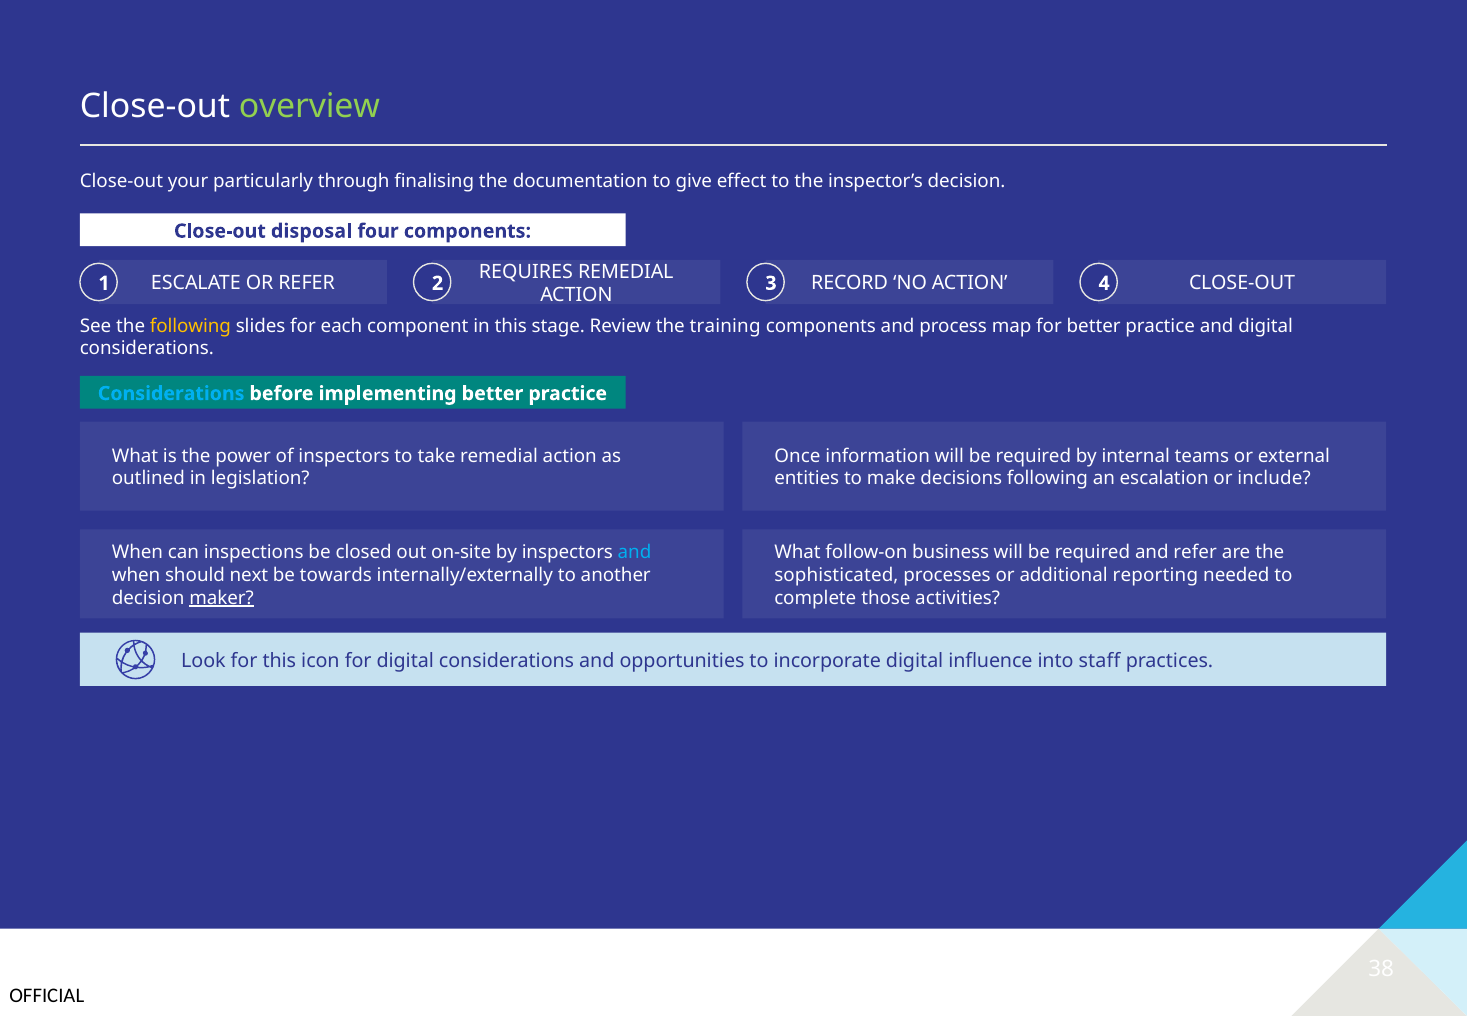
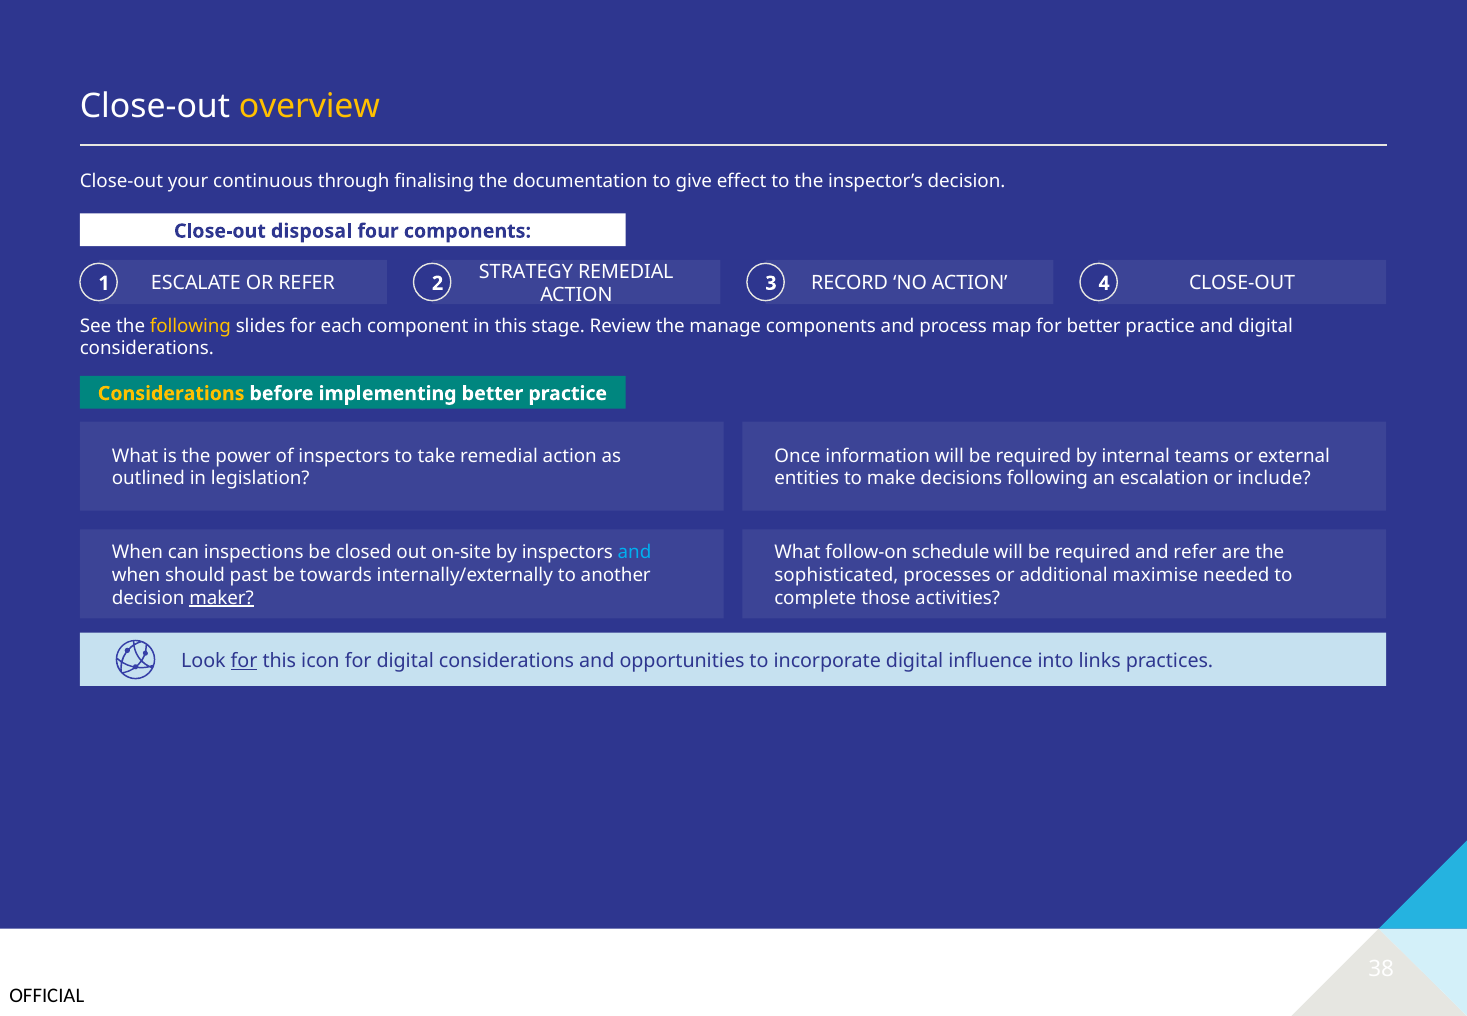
overview colour: light green -> yellow
particularly: particularly -> continuous
REQUIRES: REQUIRES -> STRATEGY
training: training -> manage
Considerations at (171, 393) colour: light blue -> yellow
business: business -> schedule
next: next -> past
reporting: reporting -> maximise
for at (244, 660) underline: none -> present
staff: staff -> links
